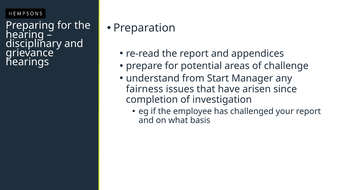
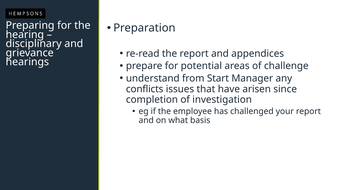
fairness: fairness -> conflicts
